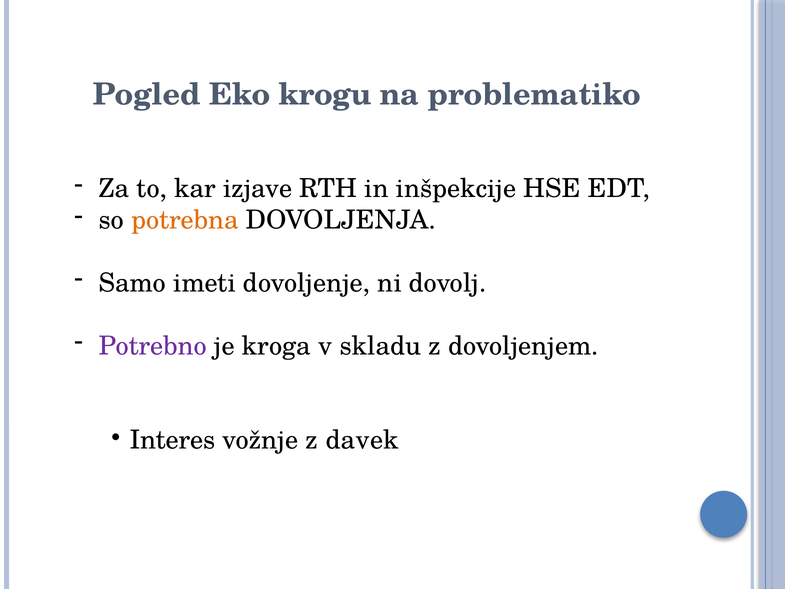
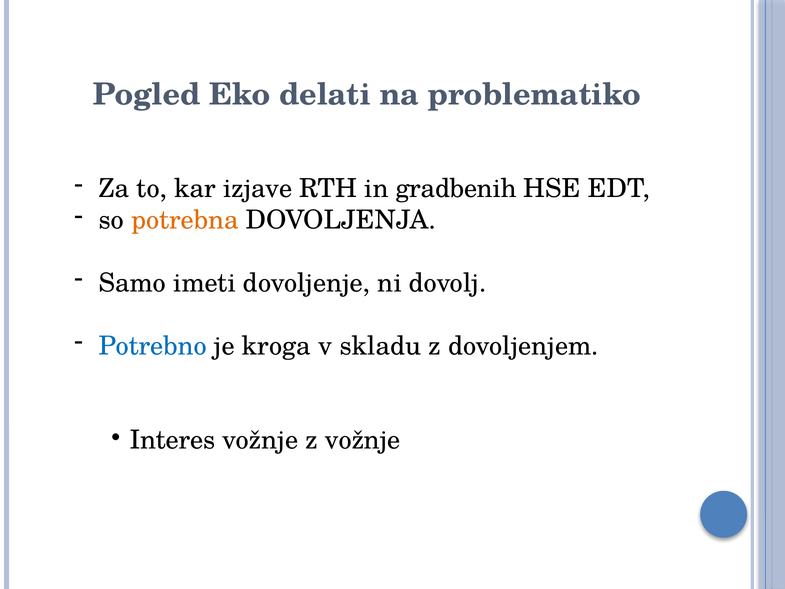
krogu: krogu -> delati
inšpekcije: inšpekcije -> gradbenih
Potrebno colour: purple -> blue
z davek: davek -> vožnje
